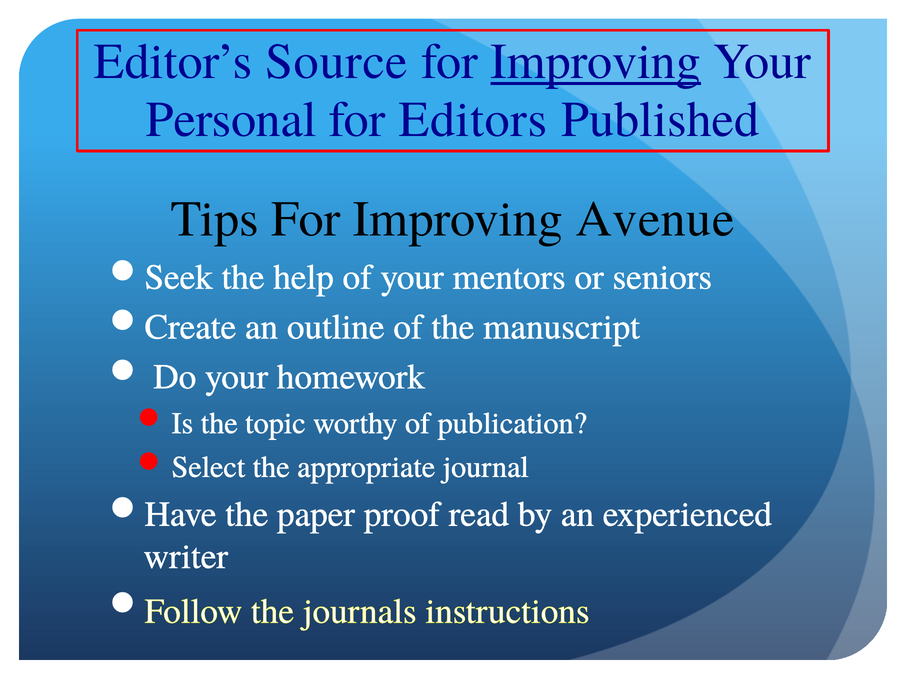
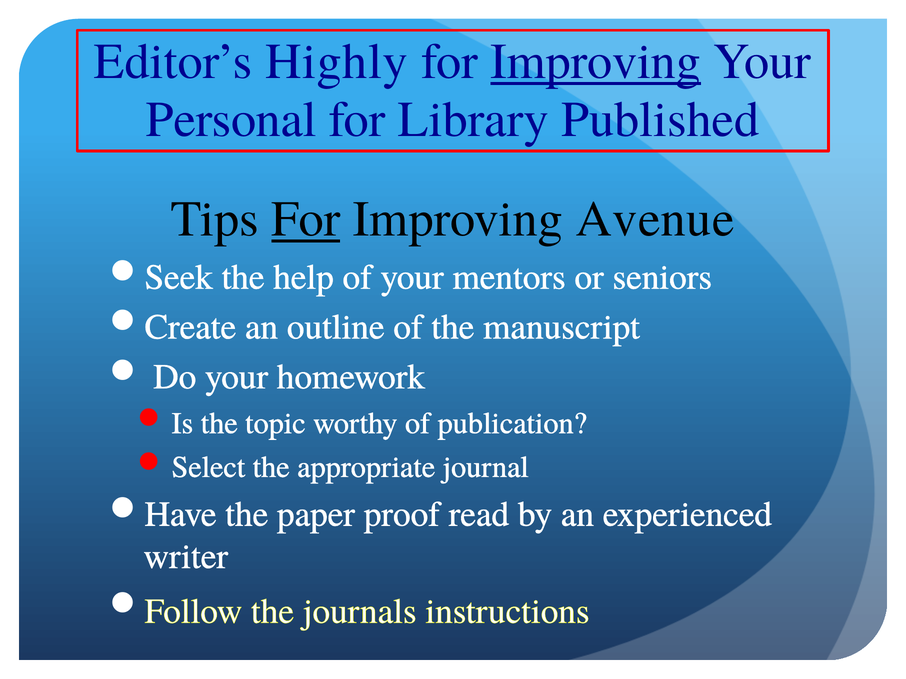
Source: Source -> Highly
Editors: Editors -> Library
For at (306, 219) underline: none -> present
